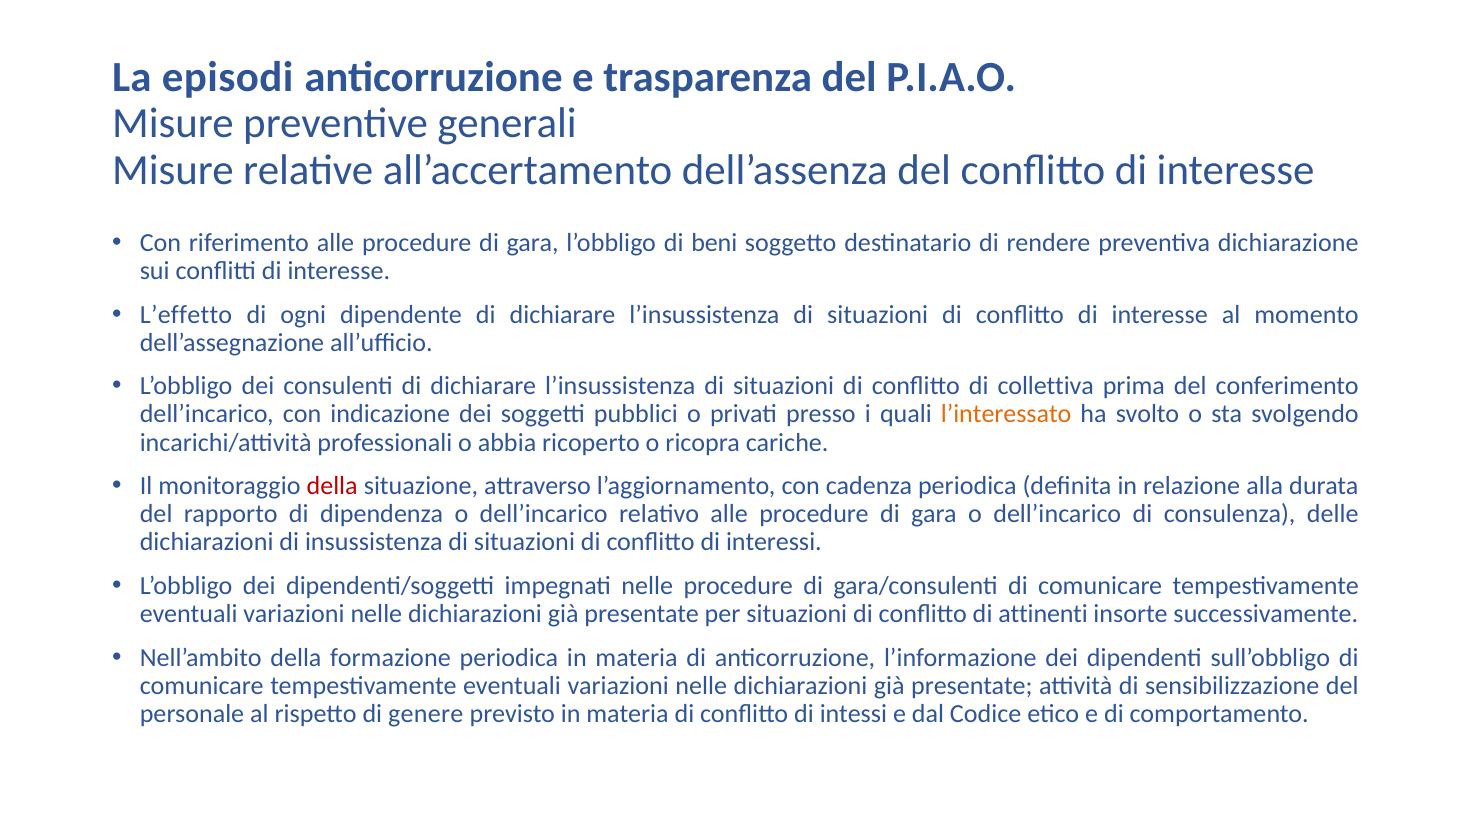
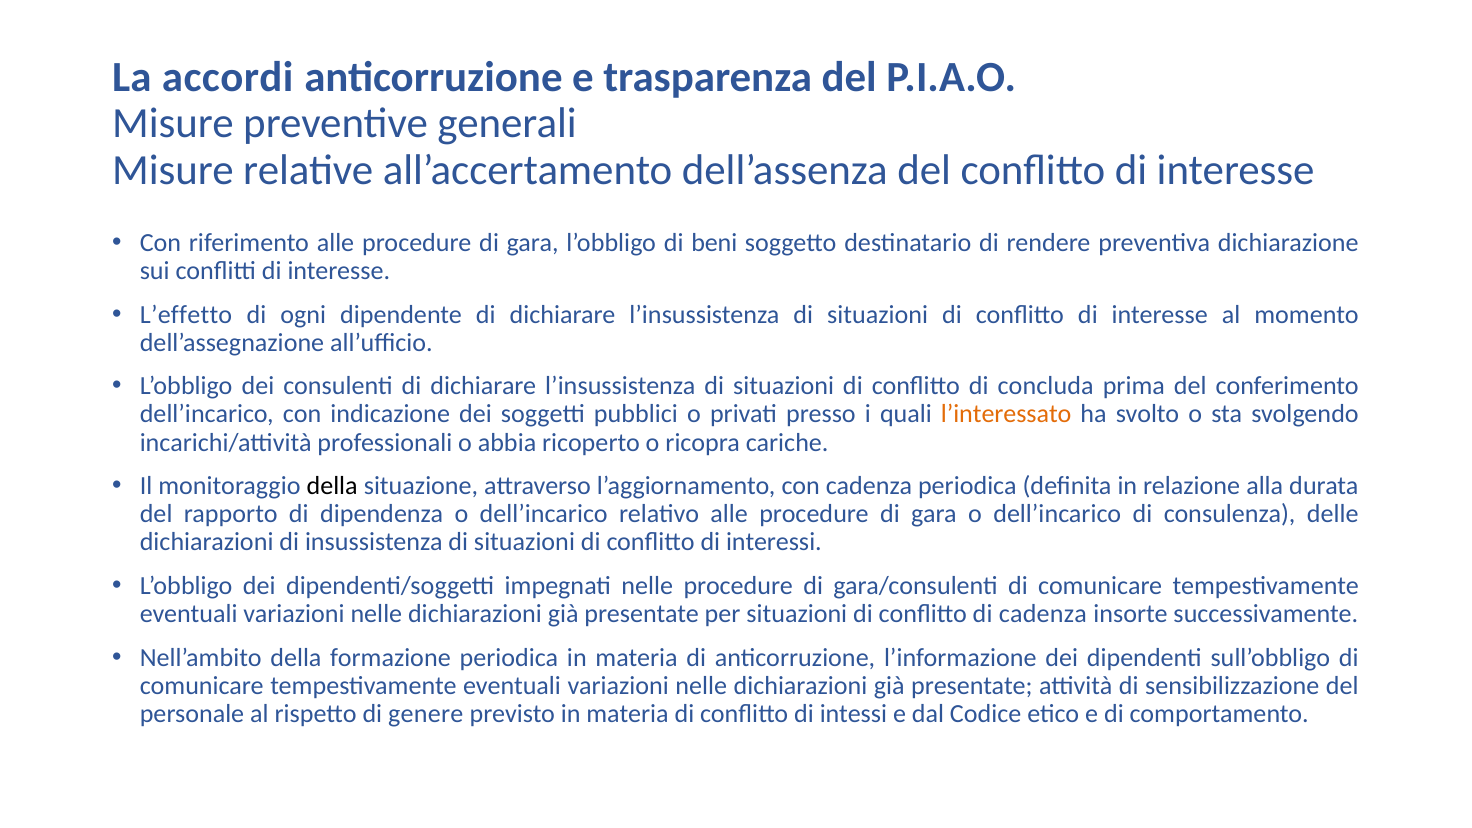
episodi: episodi -> accordi
collettiva: collettiva -> concluda
della at (332, 486) colour: red -> black
di attinenti: attinenti -> cadenza
